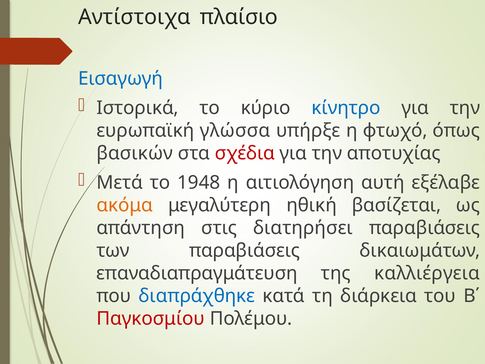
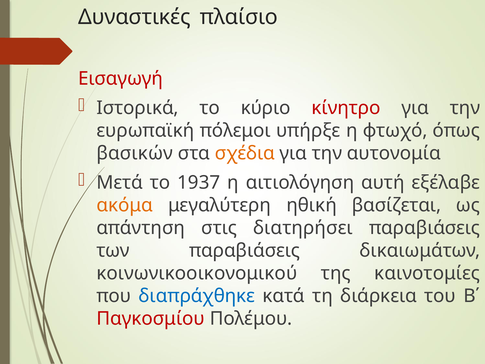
Αντίστοιχα: Αντίστοιχα -> Δυναστικές
Εισαγωγή colour: blue -> red
κίνητρο colour: blue -> red
γλώσσα: γλώσσα -> πόλεμοι
σχέδια colour: red -> orange
αποτυχίας: αποτυχίας -> αυτονομία
1948: 1948 -> 1937
επαναδιαπραγμάτευση: επαναδιαπραγμάτευση -> κοινωνικοοικονομικού
καλλιέργεια: καλλιέργεια -> καινοτομίες
